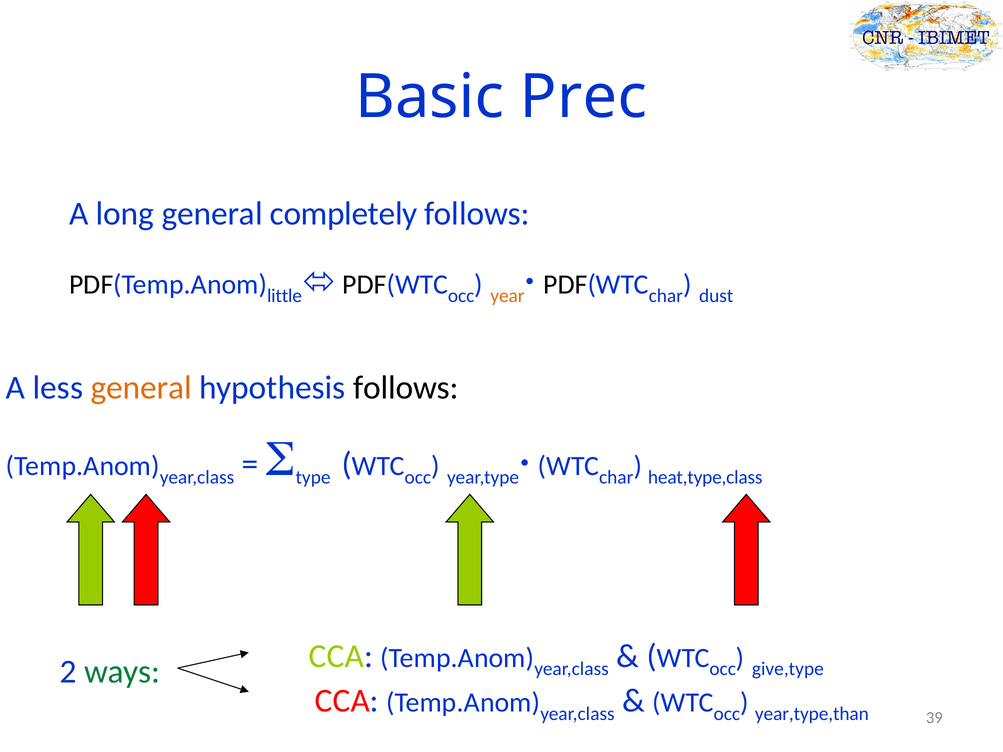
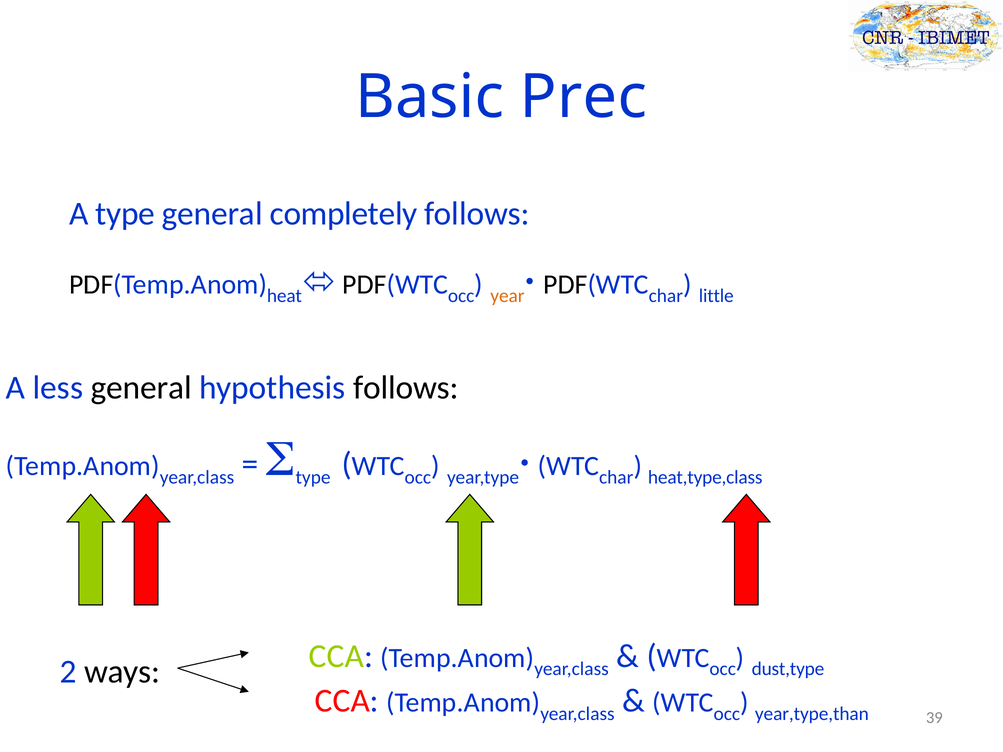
A long: long -> type
little: little -> heat
dust: dust -> little
general at (141, 388) colour: orange -> black
ways colour: green -> black
give,type: give,type -> dust,type
